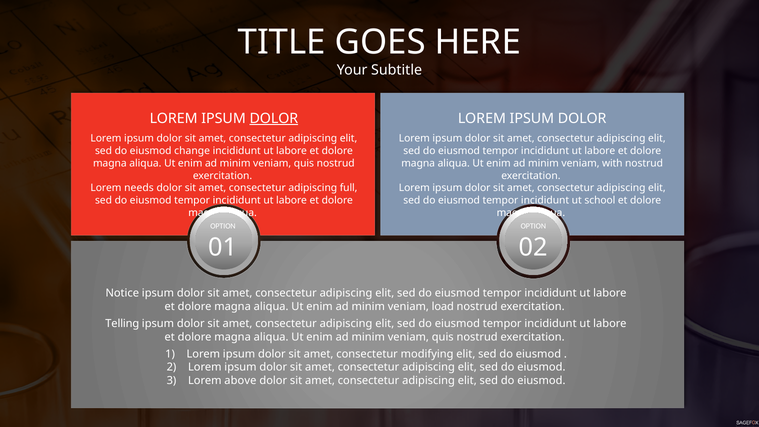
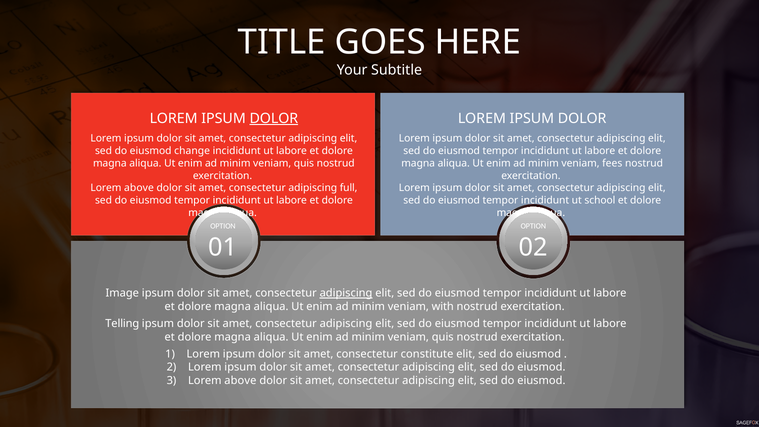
with: with -> fees
needs at (139, 188): needs -> above
Notice: Notice -> Image
adipiscing at (346, 293) underline: none -> present
load: load -> with
modifying: modifying -> constitute
